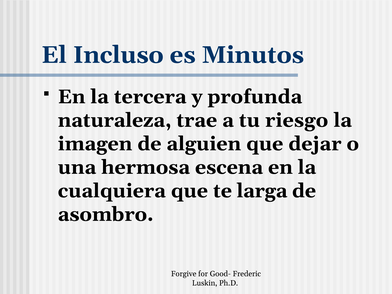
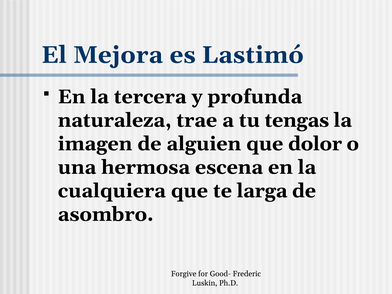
Incluso: Incluso -> Mejora
Minutos: Minutos -> Lastimó
riesgo: riesgo -> tengas
dejar: dejar -> dolor
